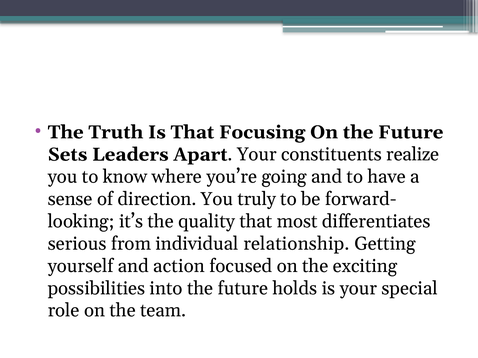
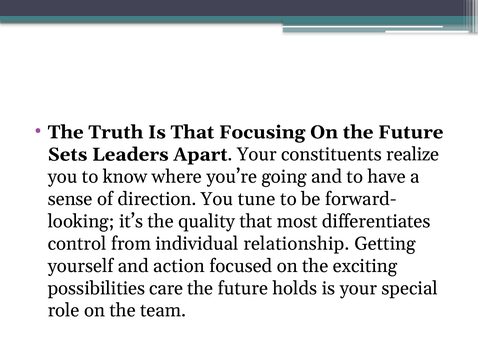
truly: truly -> tune
serious: serious -> control
into: into -> care
